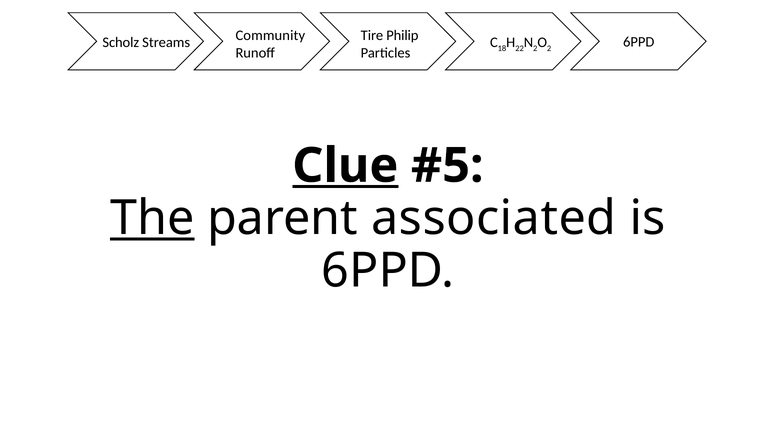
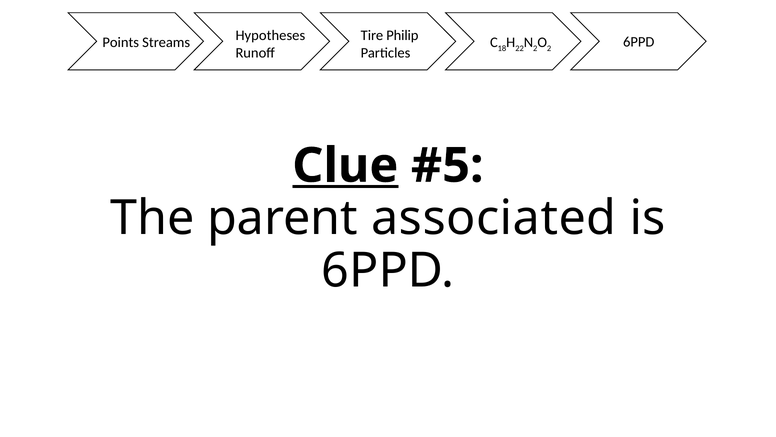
Scholz: Scholz -> Points
Community: Community -> Hypotheses
The underline: present -> none
